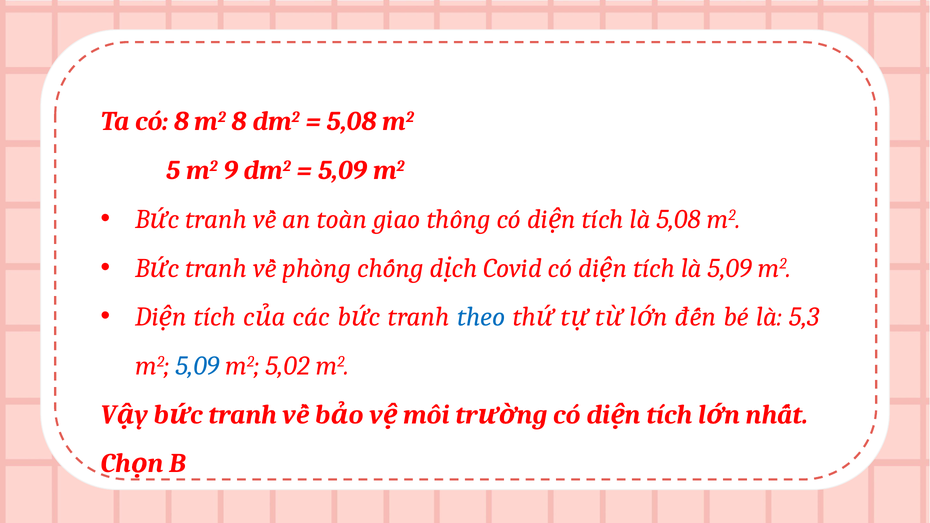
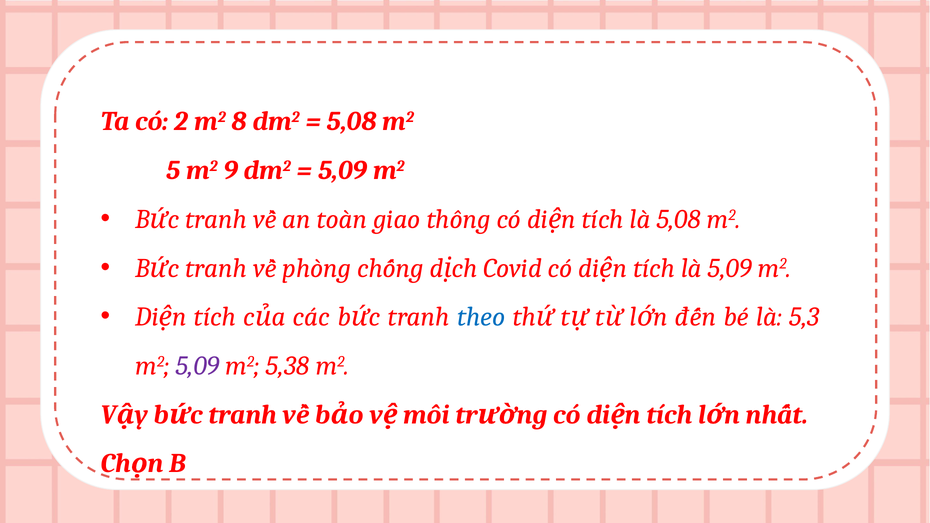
có 8: 8 -> 2
5,09 at (198, 366) colour: blue -> purple
5,02: 5,02 -> 5,38
